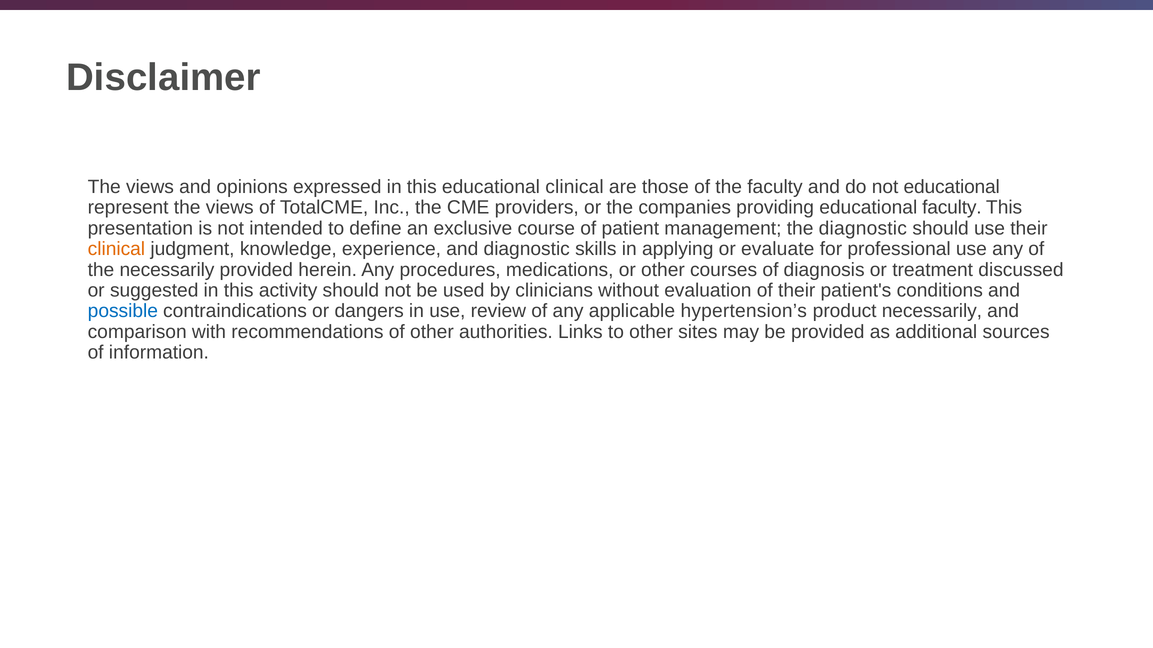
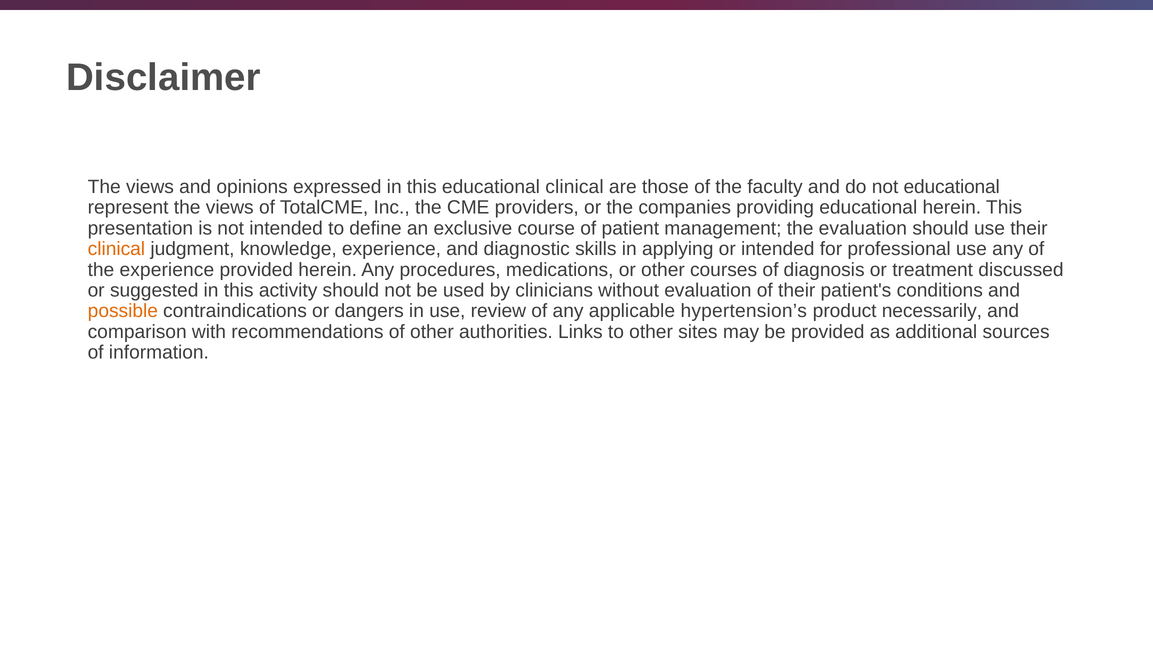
educational faculty: faculty -> herein
the diagnostic: diagnostic -> evaluation
or evaluate: evaluate -> intended
the necessarily: necessarily -> experience
possible colour: blue -> orange
